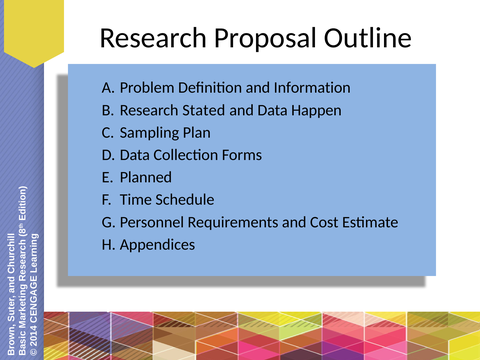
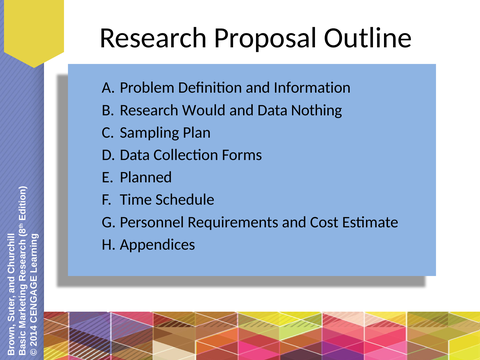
Stated: Stated -> Would
Happen: Happen -> Nothing
